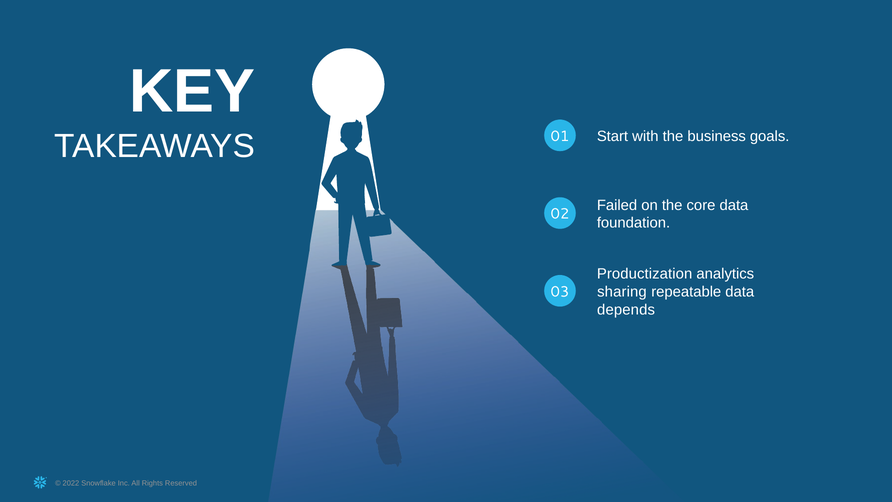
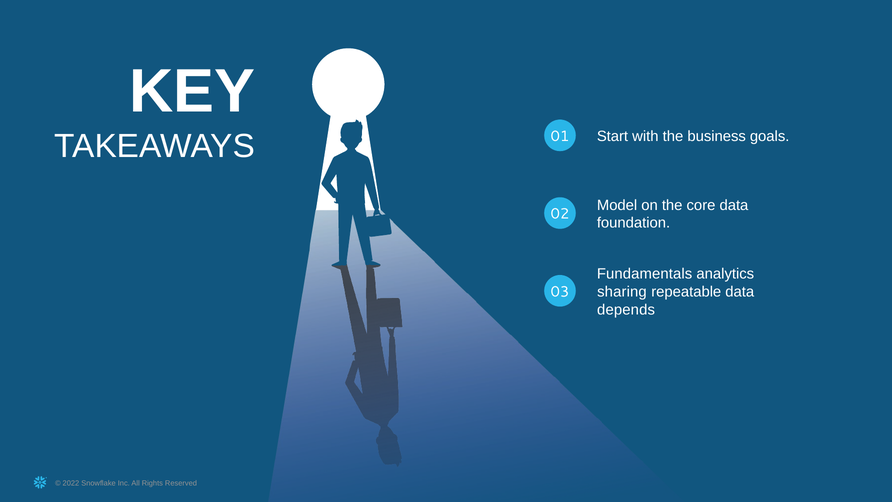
Failed: Failed -> Model
Productization: Productization -> Fundamentals
